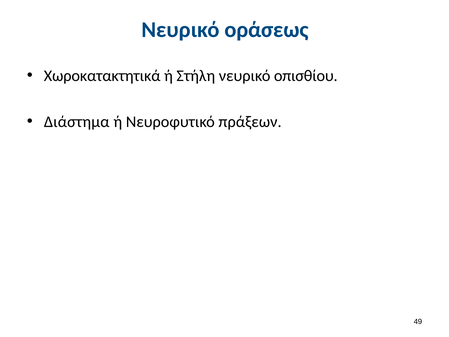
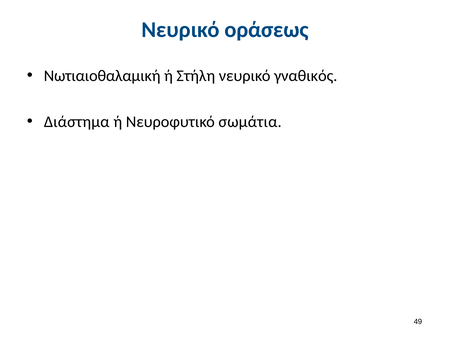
Χωροκατακτητικά: Χωροκατακτητικά -> Νωτιαιοθαλαμική
οπισθίου: οπισθίου -> γναθικός
πράξεων: πράξεων -> σωμάτια
